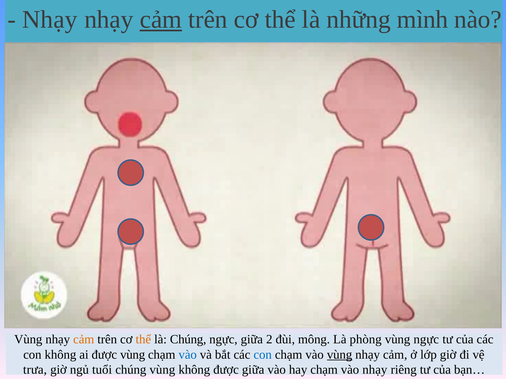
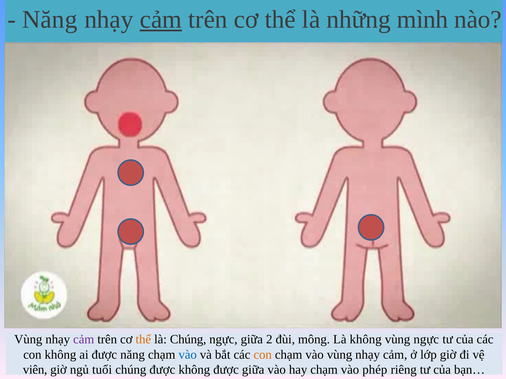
Nhạy at (50, 20): Nhạy -> Năng
cảm at (84, 340) colour: orange -> purple
Là phòng: phòng -> không
được vùng: vùng -> năng
con at (263, 355) colour: blue -> orange
vùng at (340, 355) underline: present -> none
trưa: trưa -> viên
chúng vùng: vùng -> được
vào nhạy: nhạy -> phép
